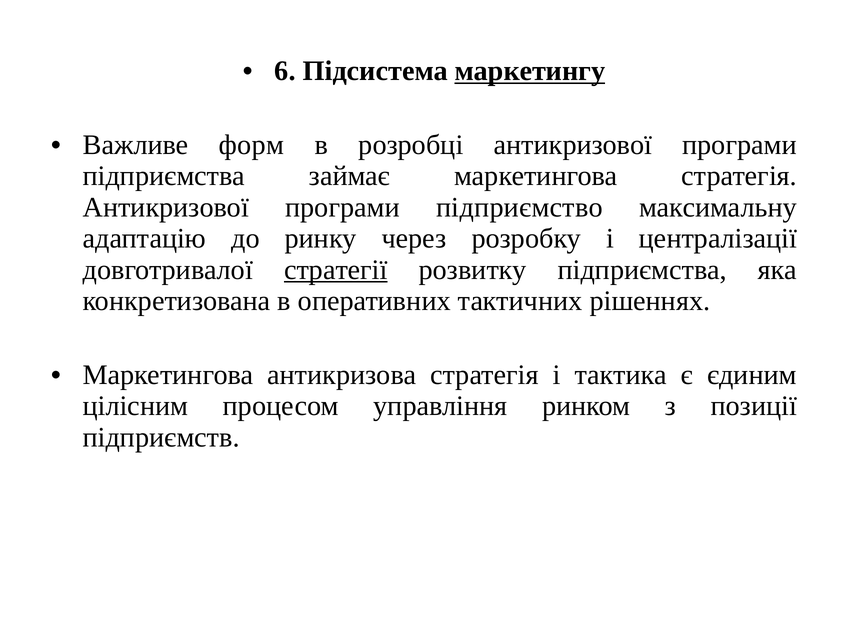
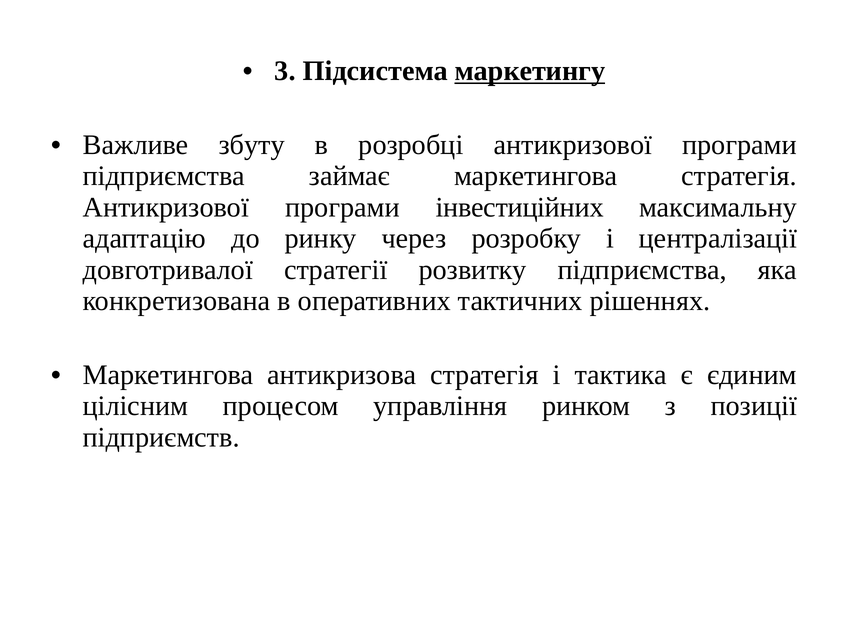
6: 6 -> 3
форм: форм -> збуту
підприємство: підприємство -> інвестиційних
стратегії underline: present -> none
